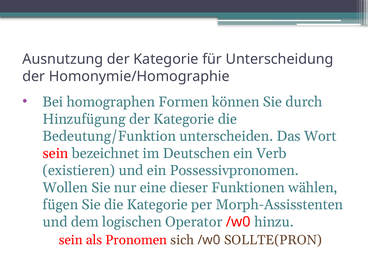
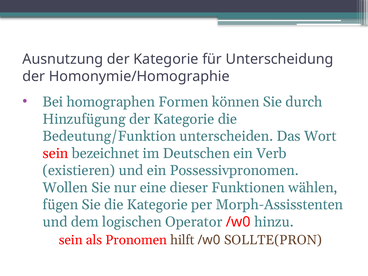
sich: sich -> hilft
